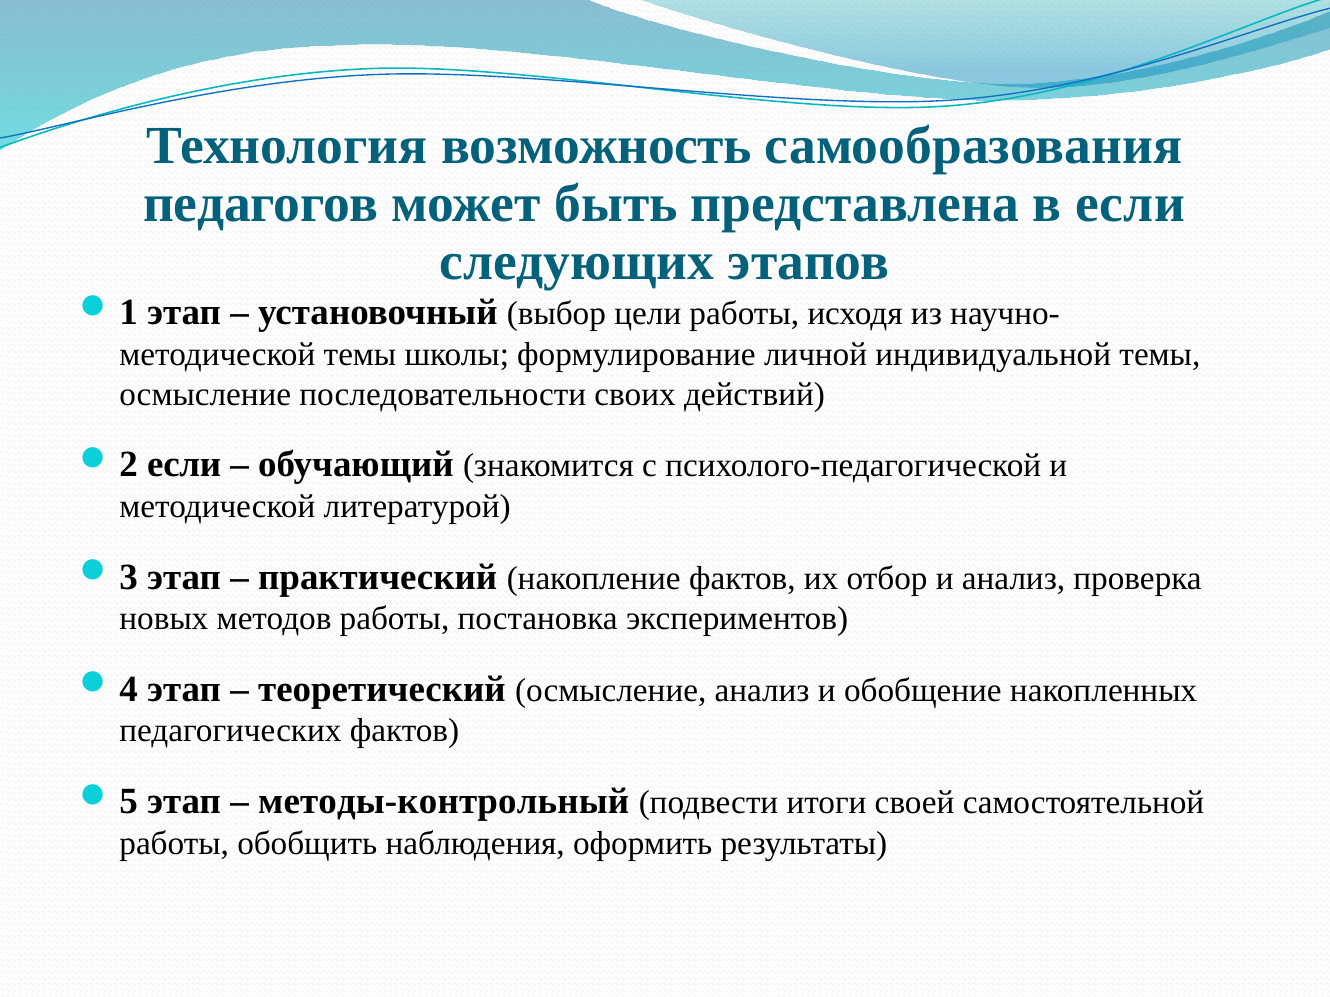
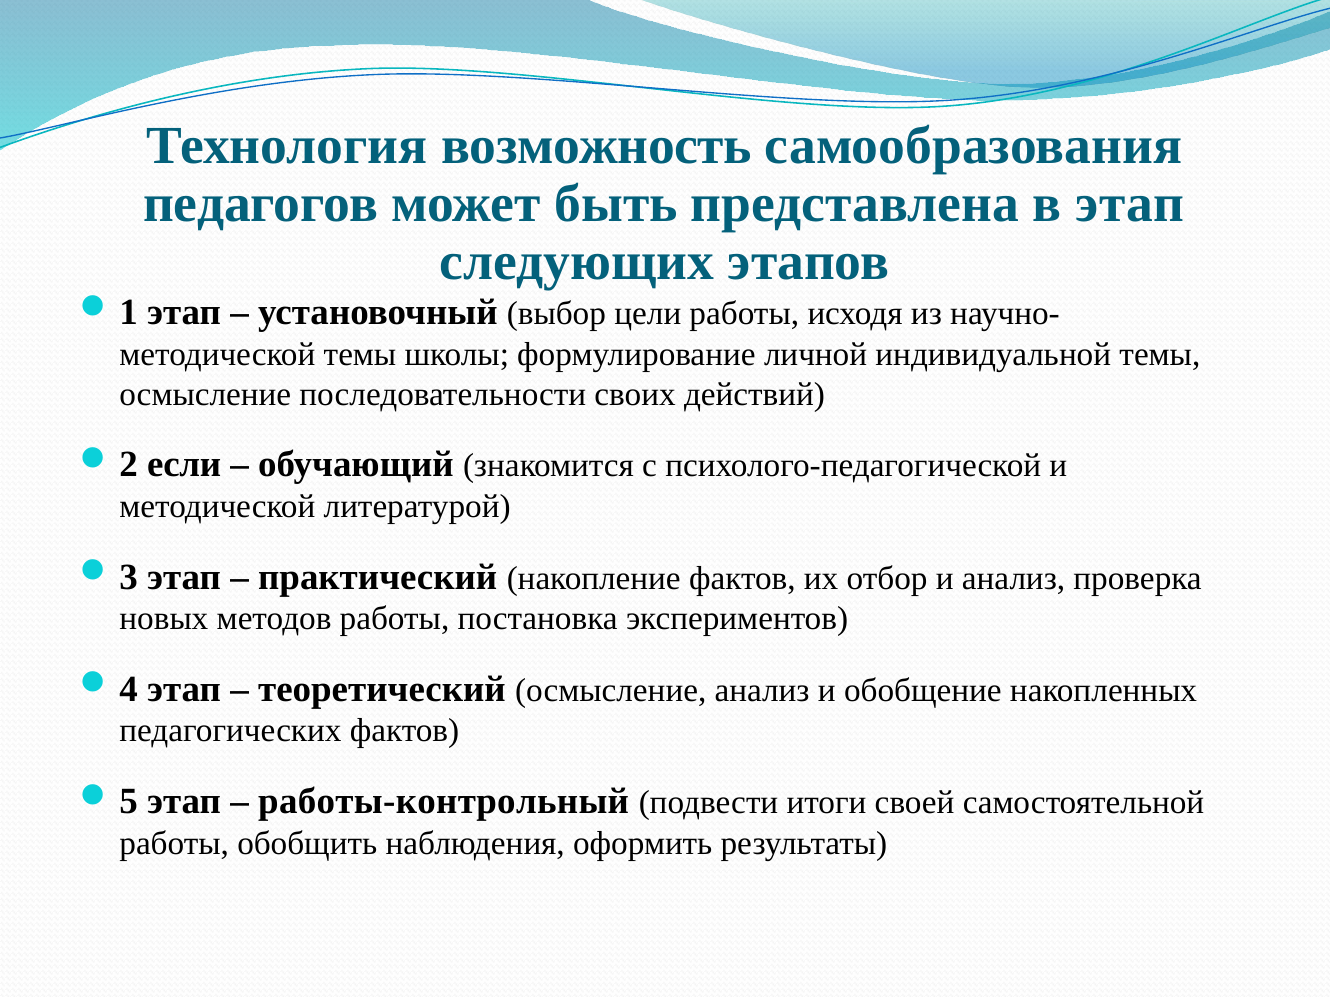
в если: если -> этап
методы-контрольный: методы-контрольный -> работы-контрольный
